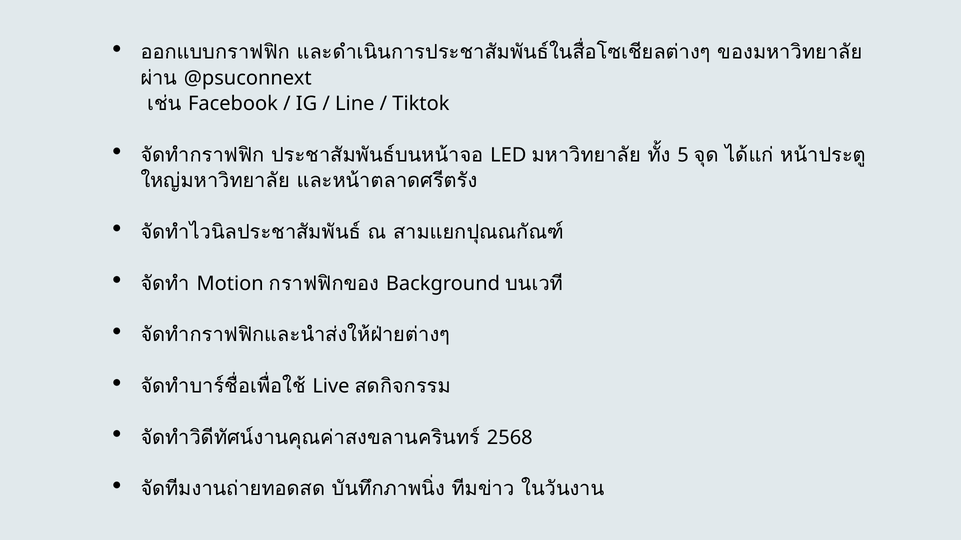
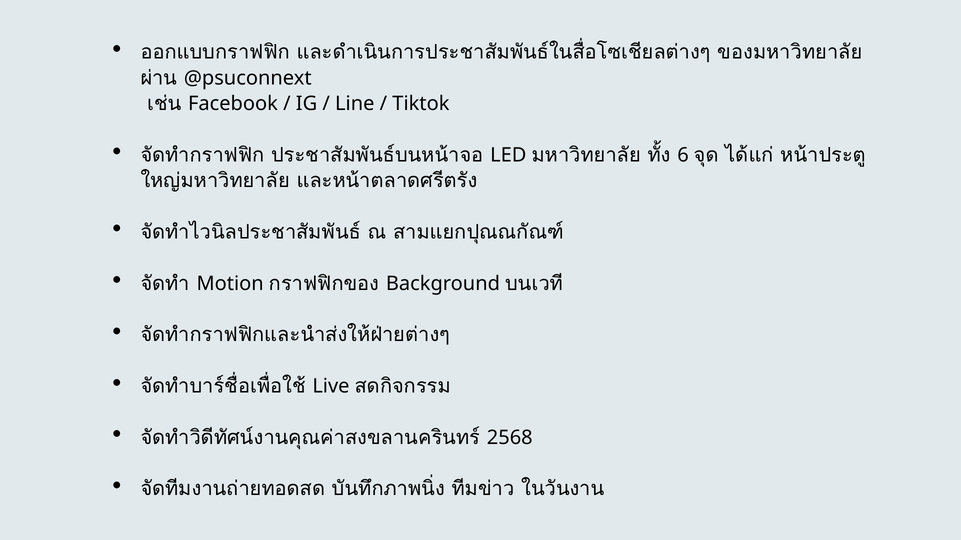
5: 5 -> 6
